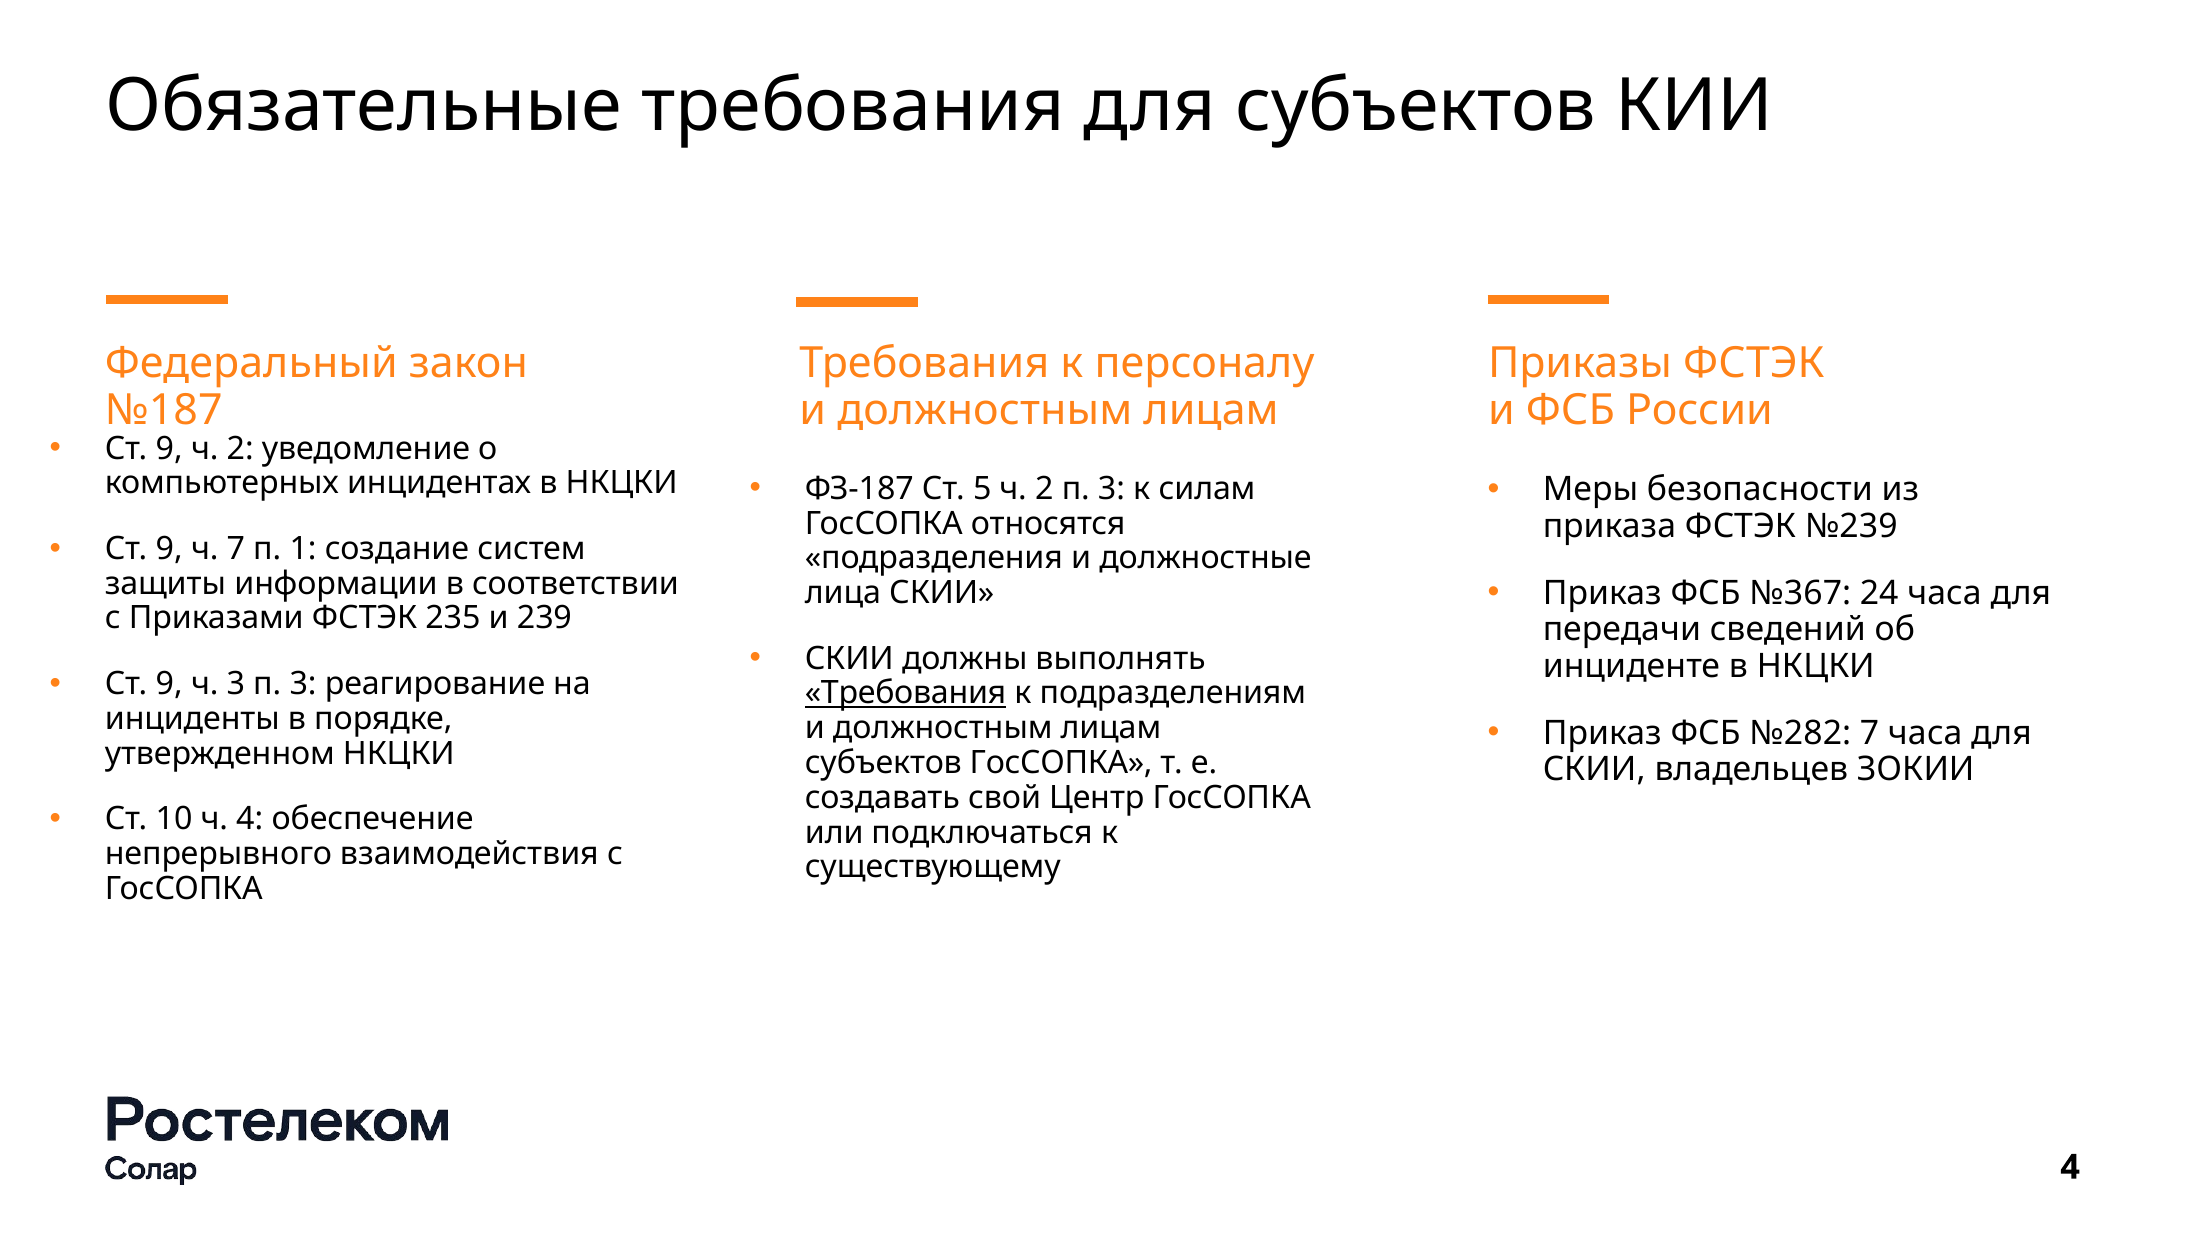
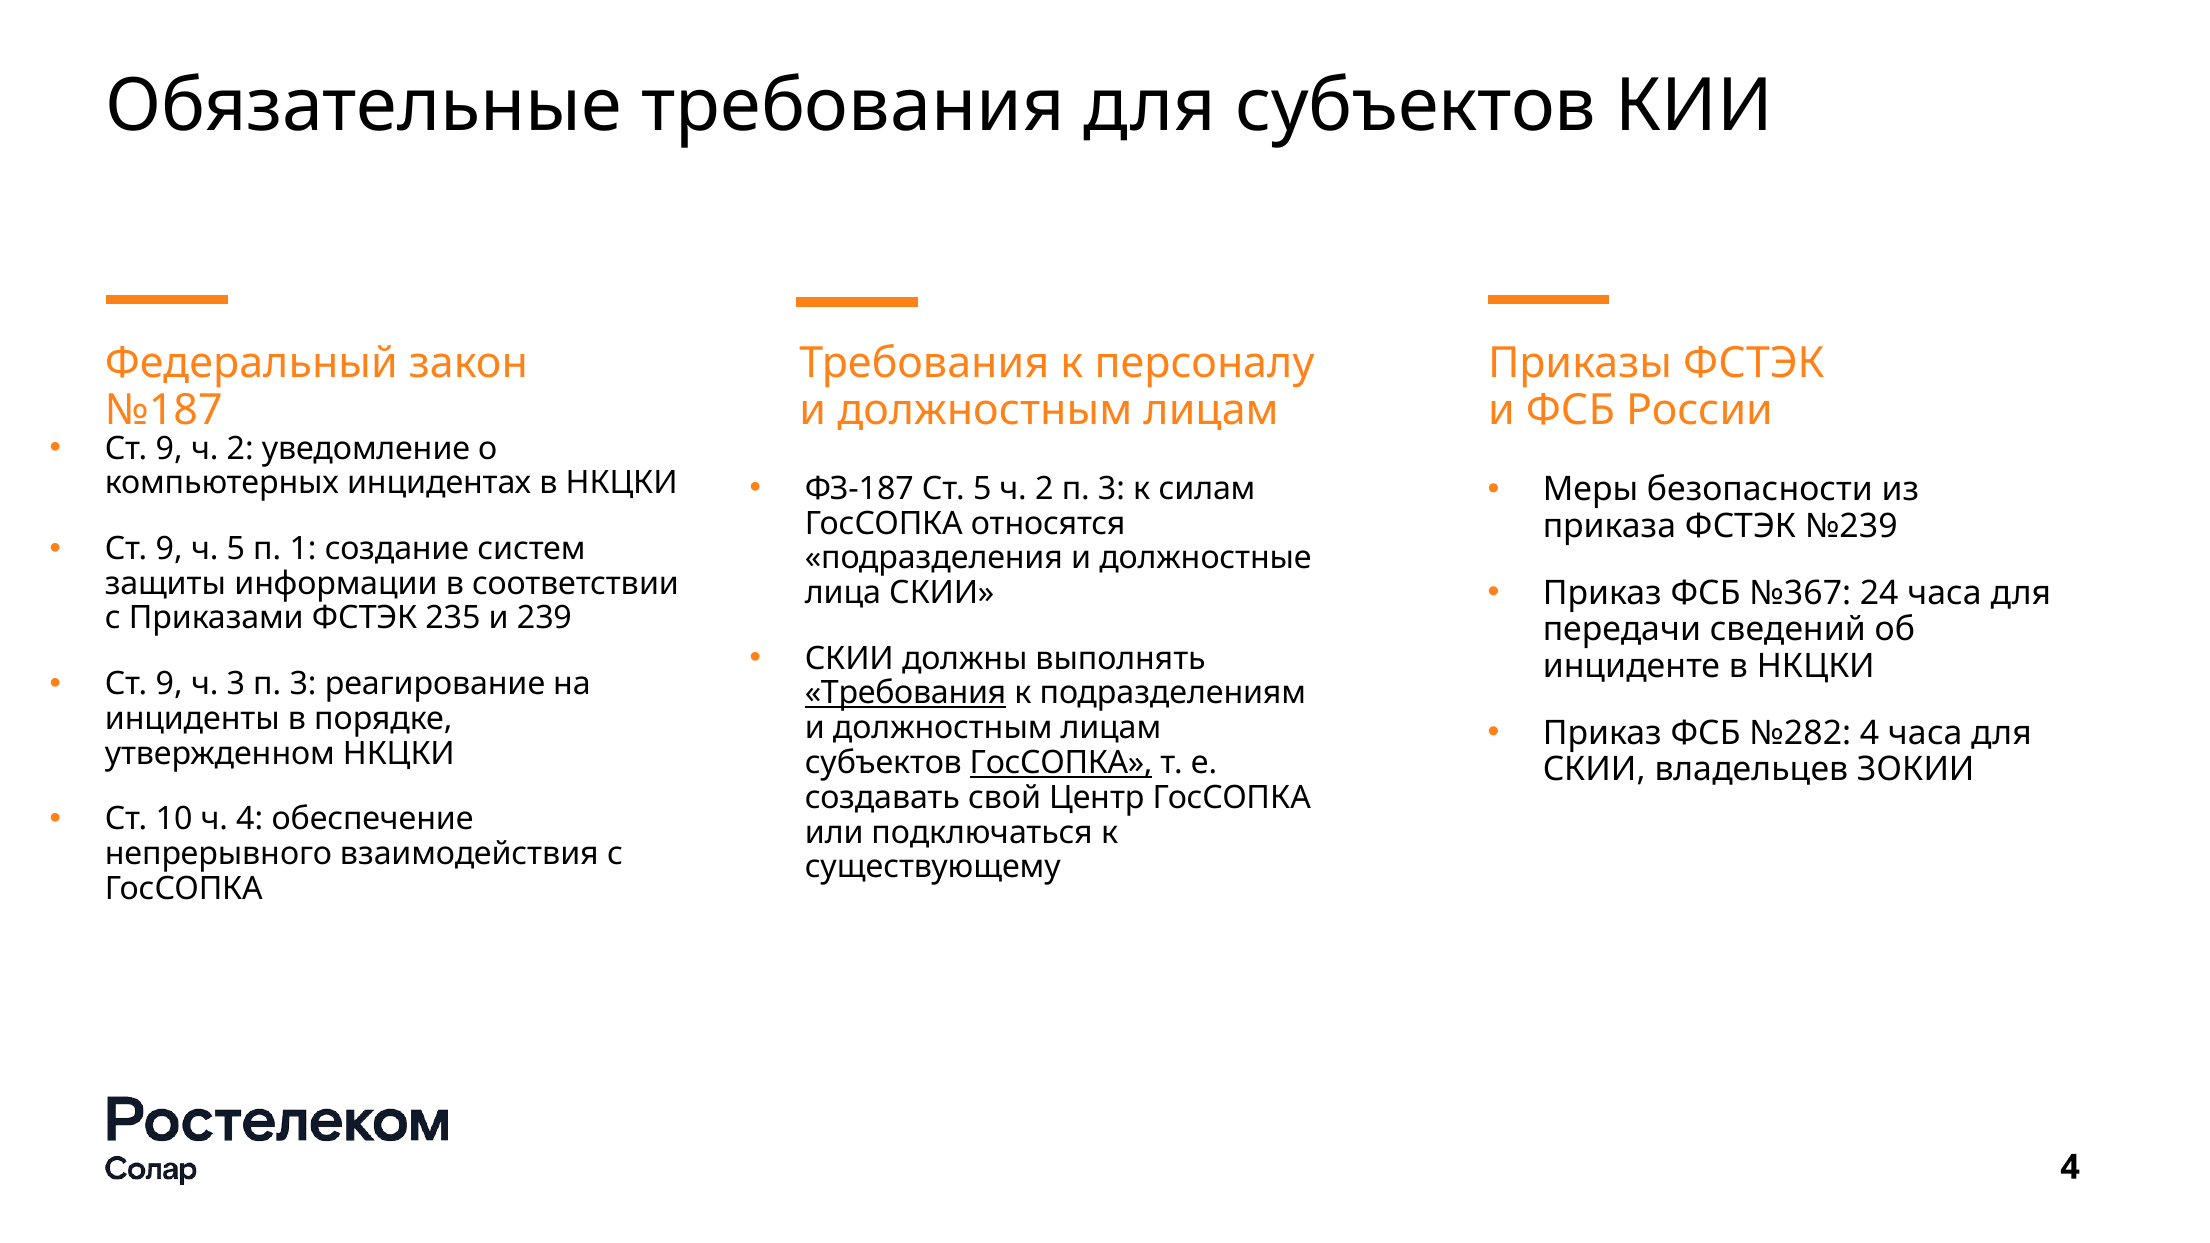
ч 7: 7 -> 5
№282 7: 7 -> 4
ГосСОПКА at (1061, 763) underline: none -> present
